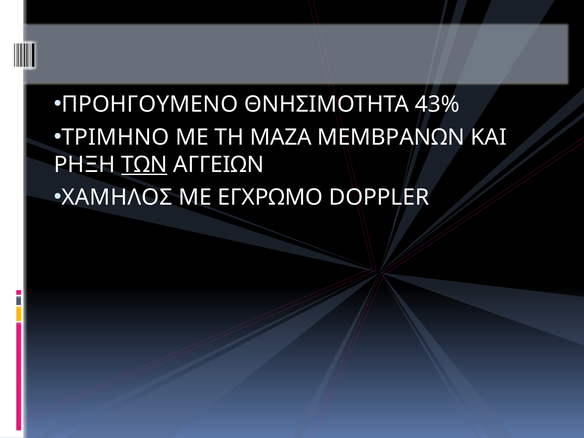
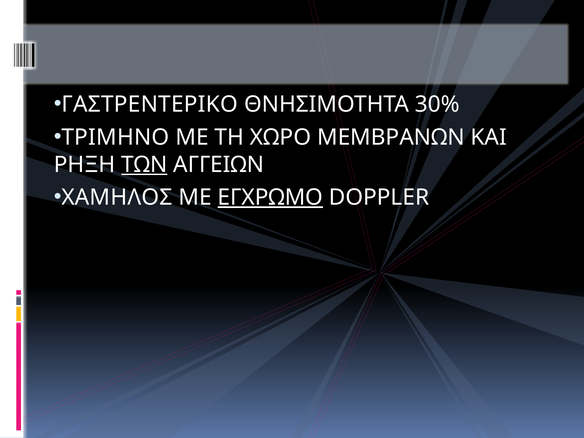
ΠΡΟΗΓΟΥΜΕΝΟ: ΠΡΟΗΓΟΥΜΕΝΟ -> ΓΑΣΤΡΕΝΤΕΡΙΚΟ
43%: 43% -> 30%
ΜΑΖΑ: ΜΑΖΑ -> ΧΩΡΟ
ΕΓΧΡΩΜΟ underline: none -> present
